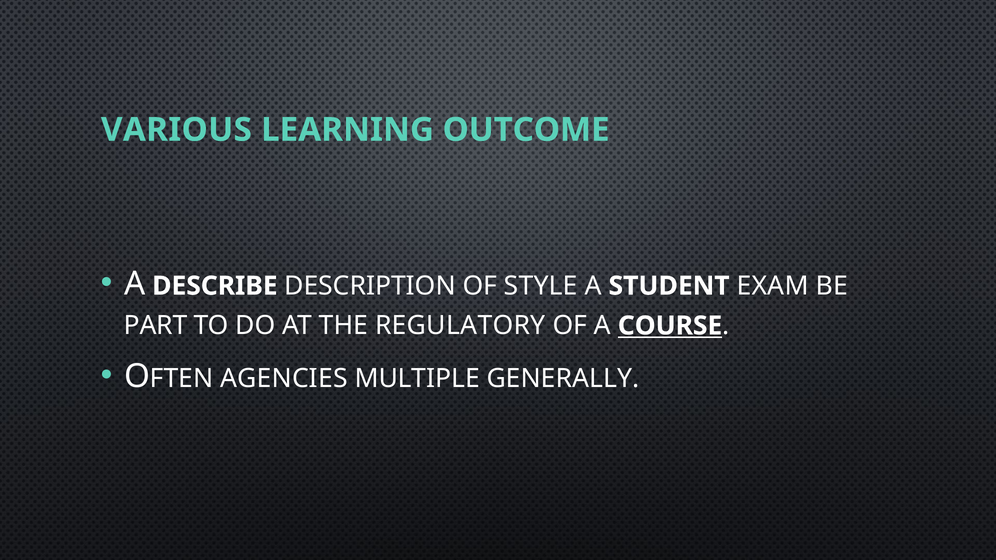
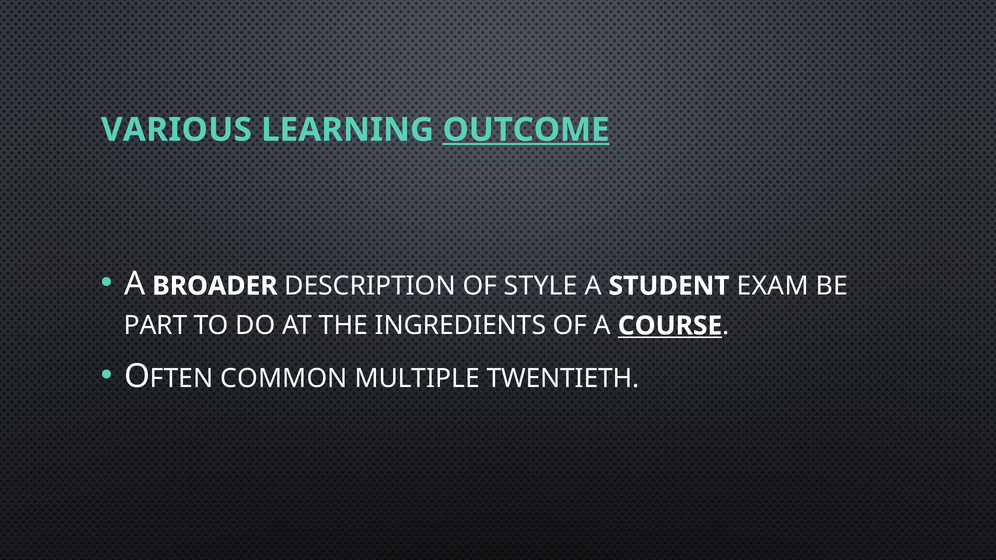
OUTCOME underline: none -> present
DESCRIBE: DESCRIBE -> BROADER
REGULATORY: REGULATORY -> INGREDIENTS
AGENCIES: AGENCIES -> COMMON
GENERALLY: GENERALLY -> TWENTIETH
